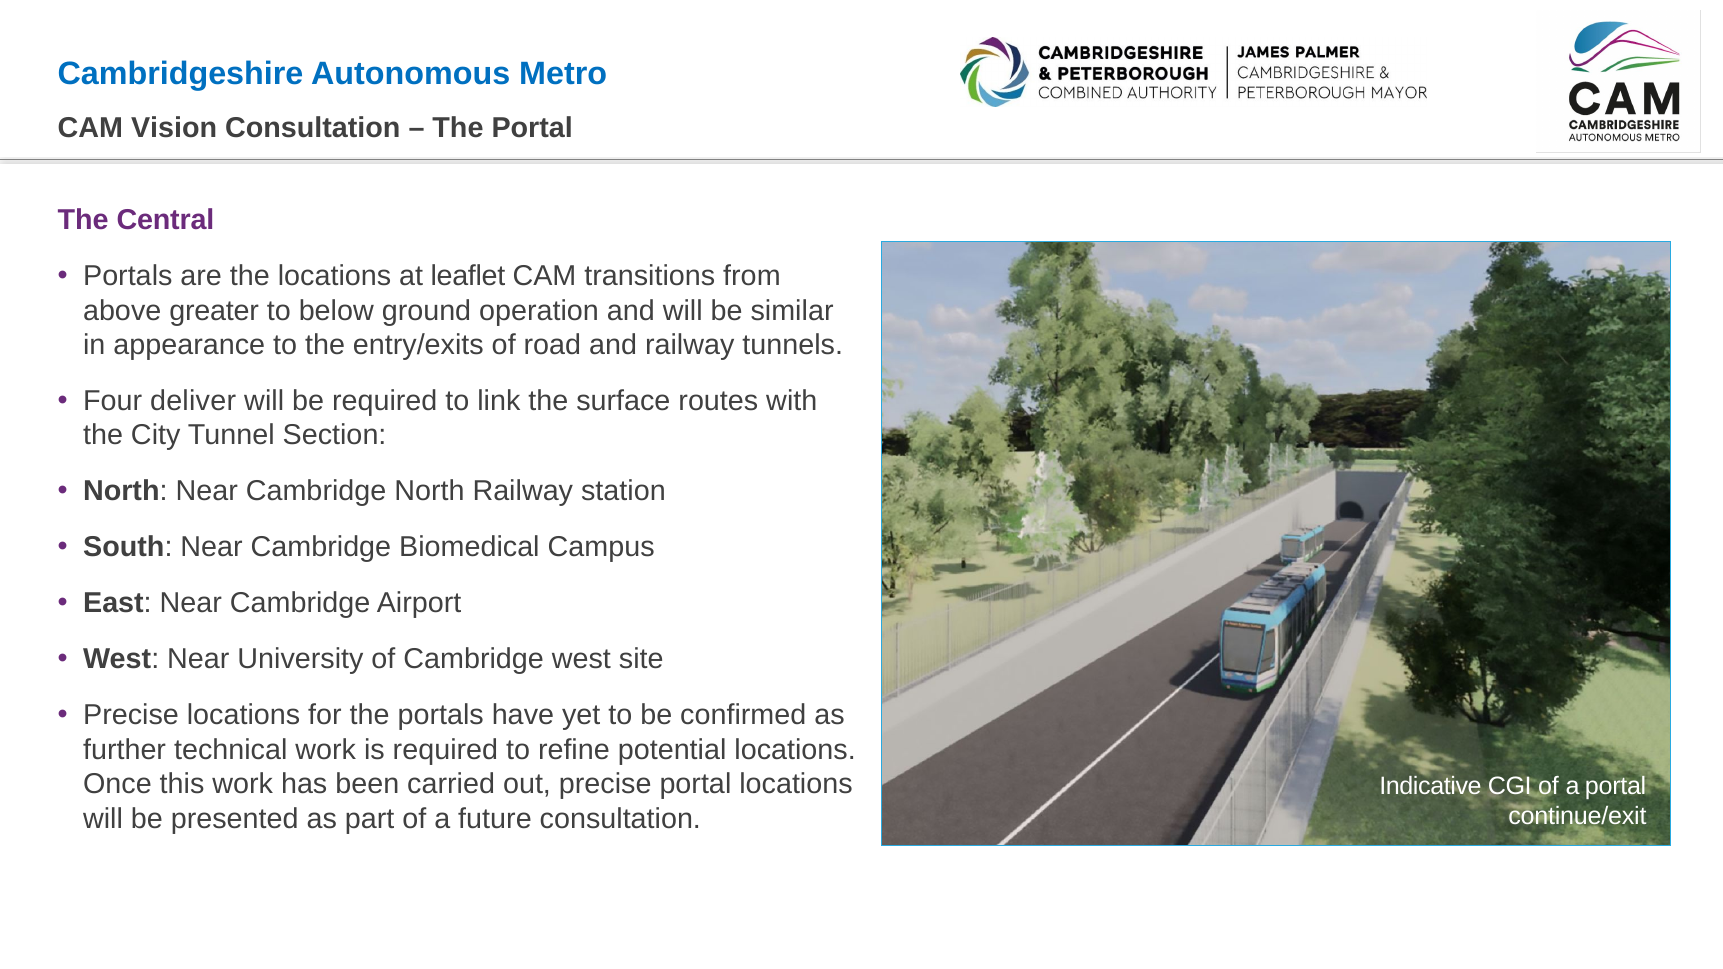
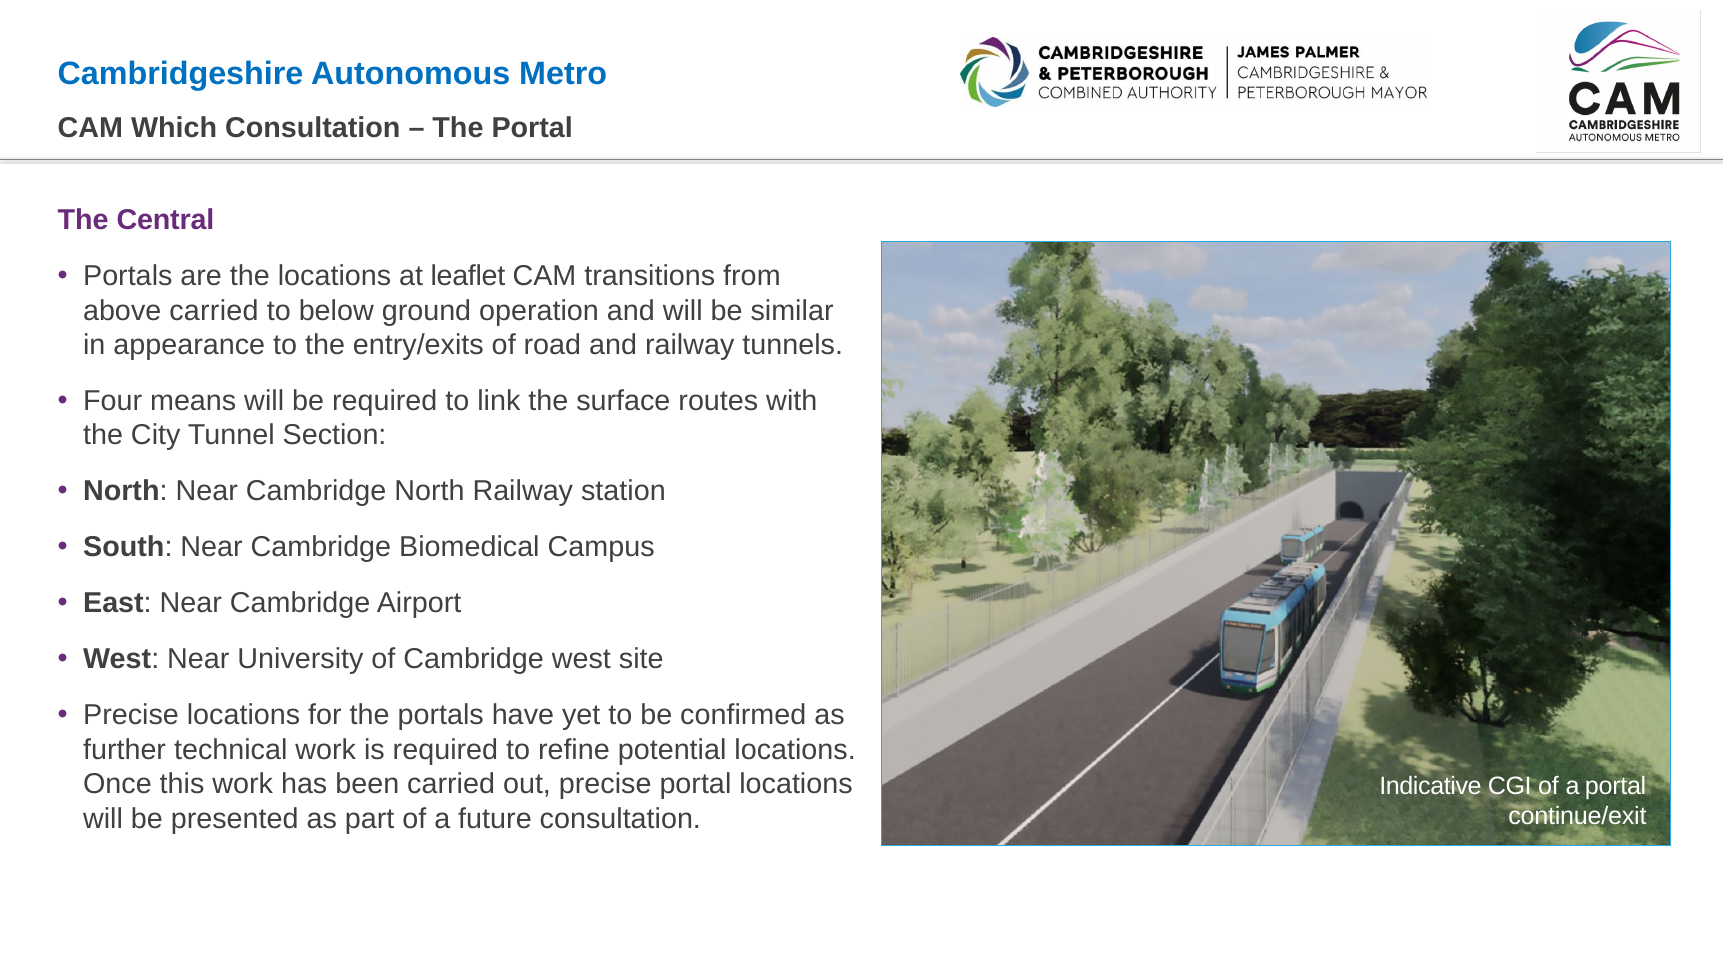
Vision: Vision -> Which
above greater: greater -> carried
deliver: deliver -> means
